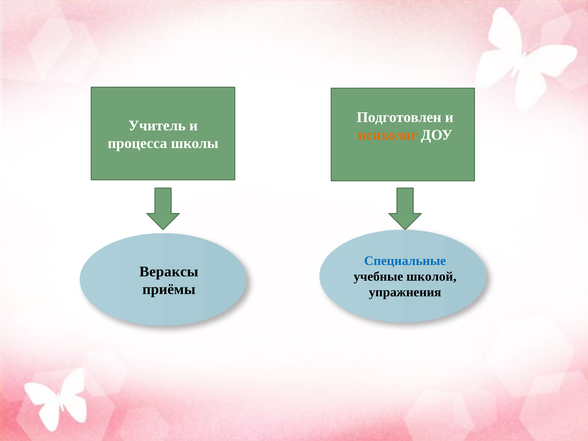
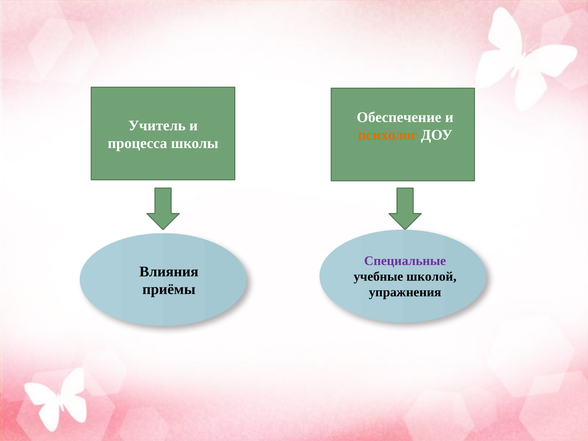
Подготовлен: Подготовлен -> Обеспечение
Специальные colour: blue -> purple
Вераксы: Вераксы -> Влияния
